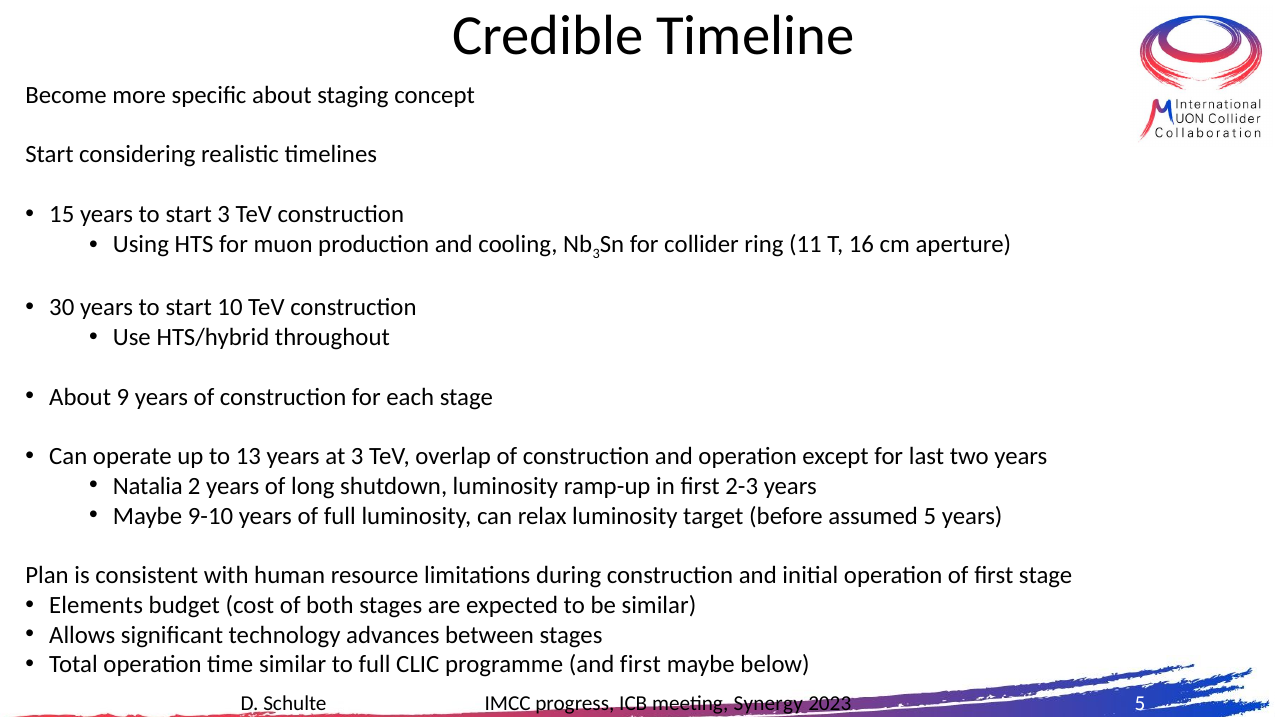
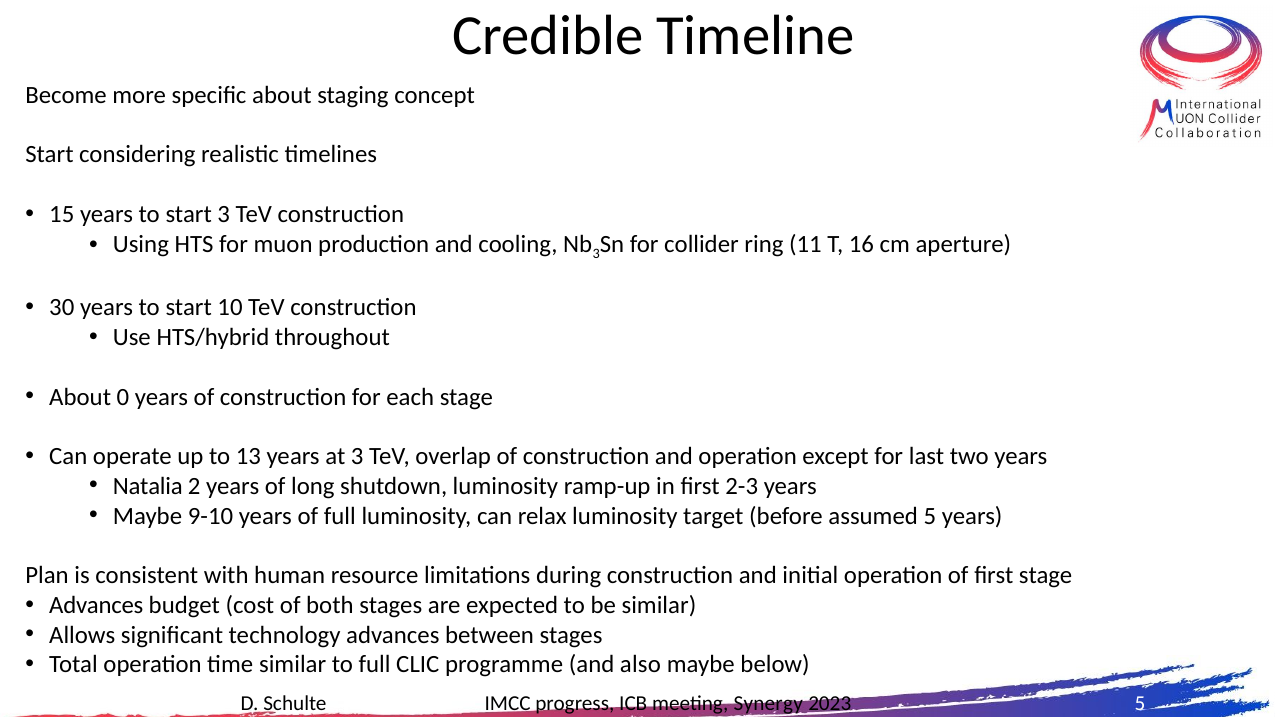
9: 9 -> 0
Elements at (96, 605): Elements -> Advances
and first: first -> also
